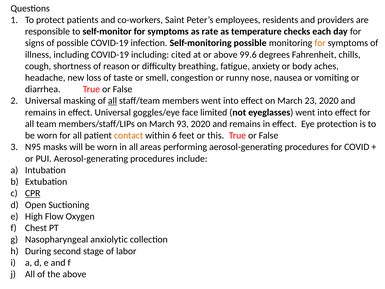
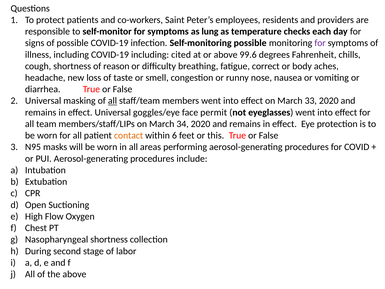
rate: rate -> lung
for at (320, 43) colour: orange -> purple
anxiety: anxiety -> correct
23: 23 -> 33
limited: limited -> permit
93: 93 -> 34
CPR underline: present -> none
Nasopharyngeal anxiolytic: anxiolytic -> shortness
